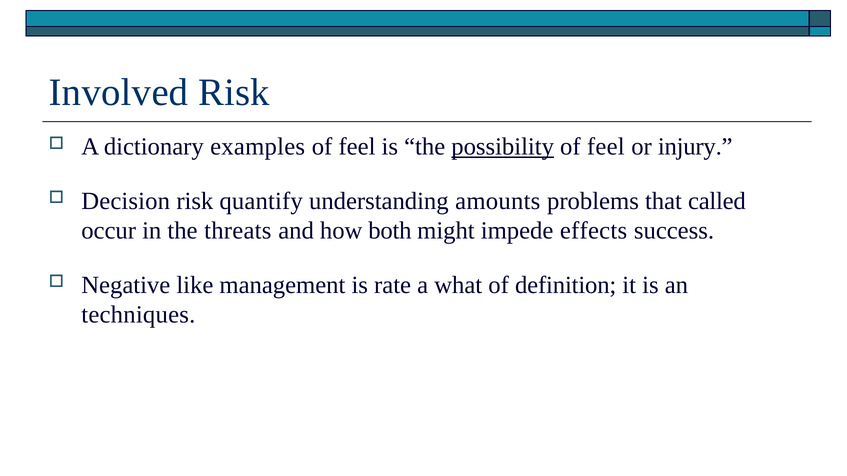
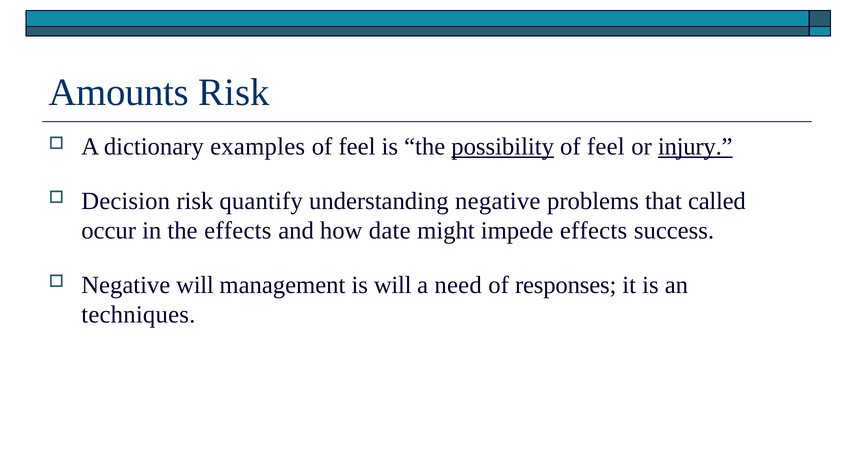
Involved: Involved -> Amounts
injury underline: none -> present
understanding amounts: amounts -> negative
the threats: threats -> effects
both: both -> date
Negative like: like -> will
is rate: rate -> will
what: what -> need
definition: definition -> responses
